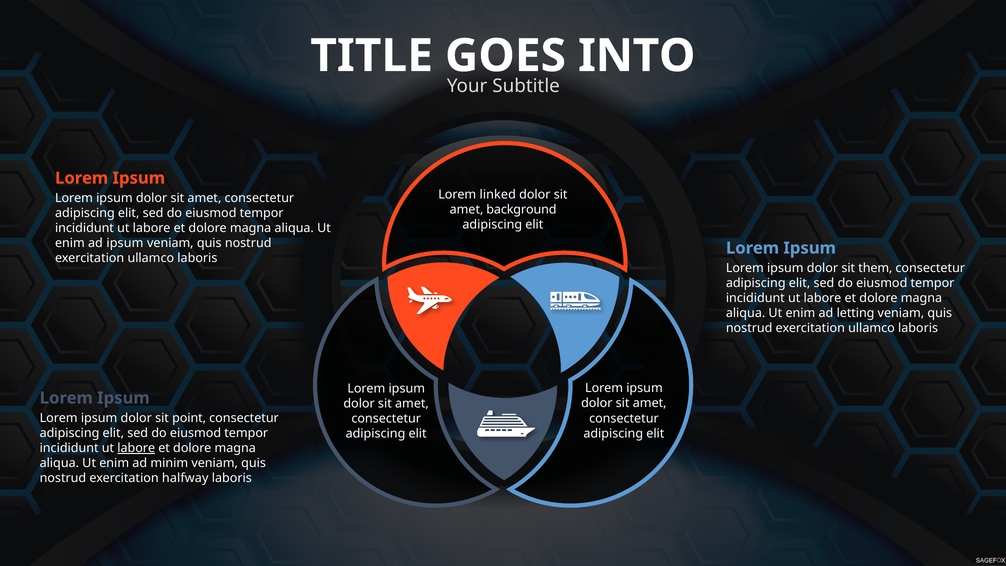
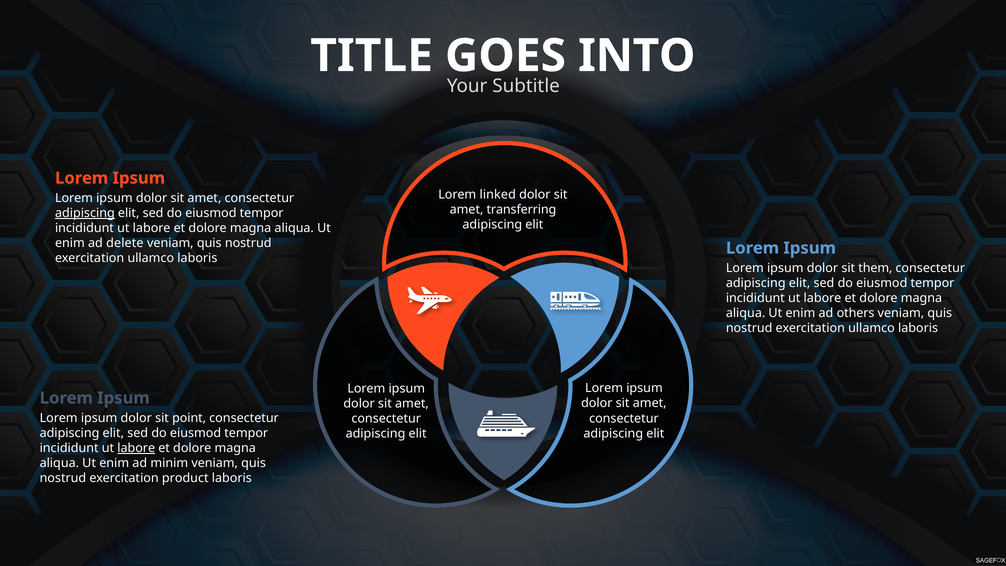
background: background -> transferring
adipiscing at (85, 213) underline: none -> present
ad ipsum: ipsum -> delete
letting: letting -> others
halfway: halfway -> product
